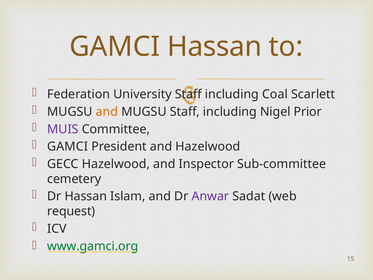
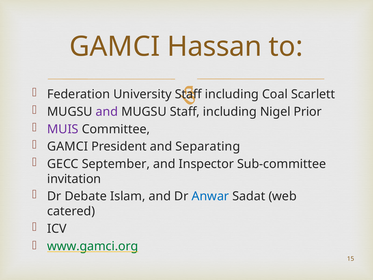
and at (107, 112) colour: orange -> purple
and Hazelwood: Hazelwood -> Separating
GECC Hazelwood: Hazelwood -> September
cemetery: cemetery -> invitation
Dr Hassan: Hassan -> Debate
Anwar colour: purple -> blue
request: request -> catered
